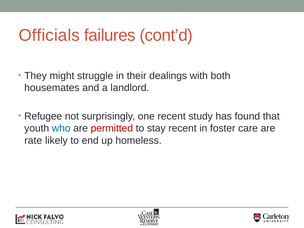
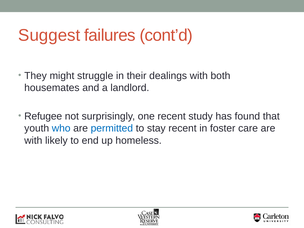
Officials: Officials -> Suggest
permitted colour: red -> blue
rate at (33, 141): rate -> with
